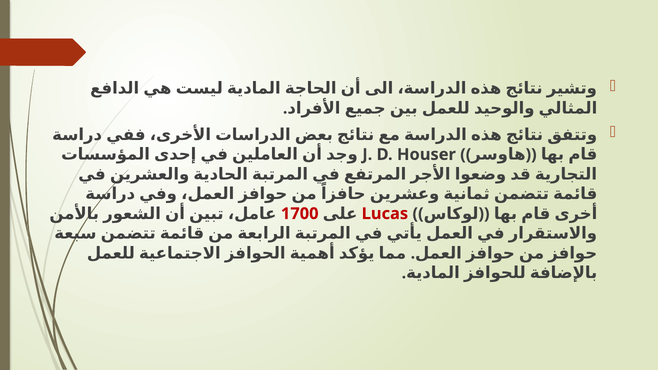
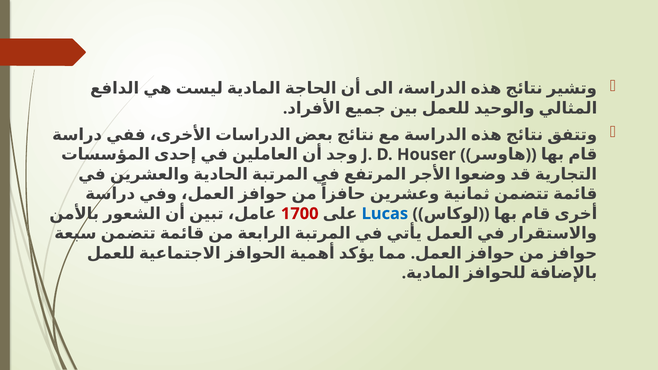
Lucas colour: red -> blue
